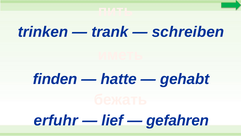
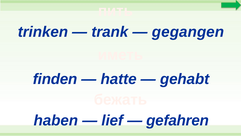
schreiben: schreiben -> gegangen
erfuhr: erfuhr -> haben
